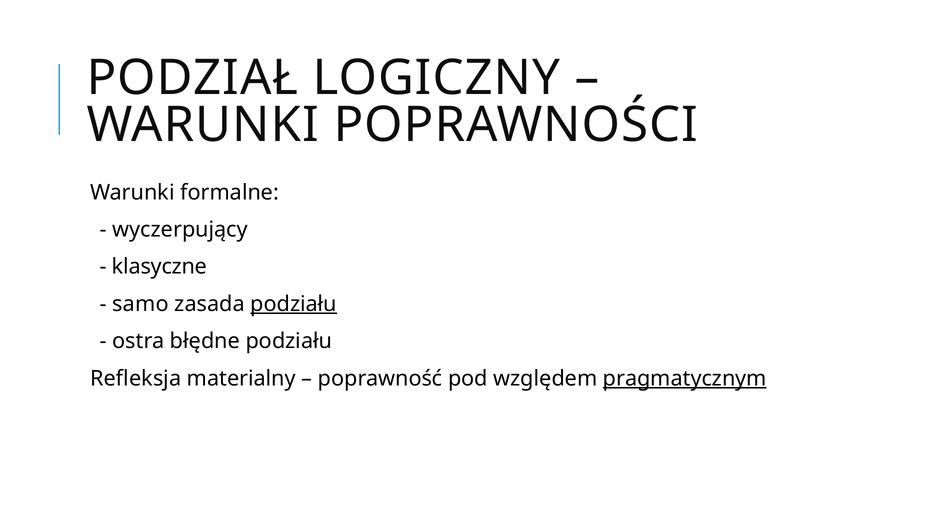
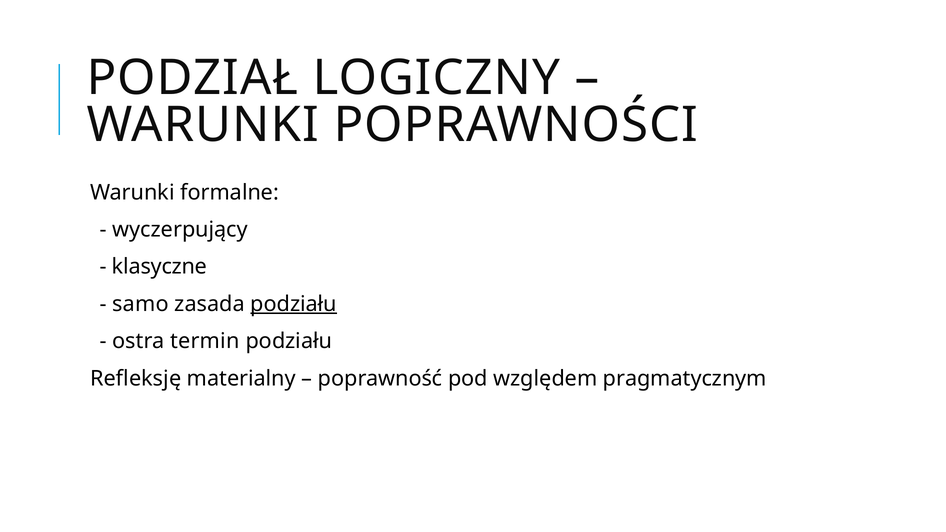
błędne: błędne -> termin
Refleksja: Refleksja -> Refleksję
pragmatycznym underline: present -> none
